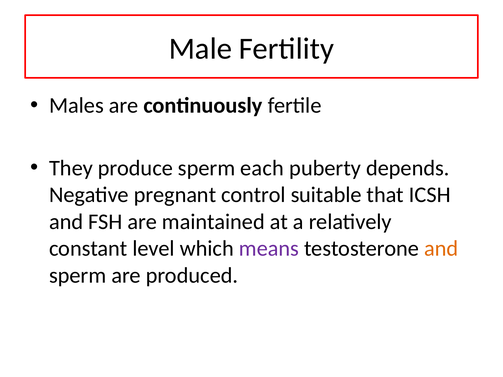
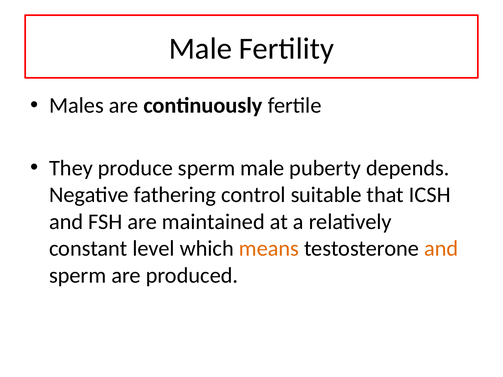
sperm each: each -> male
pregnant: pregnant -> fathering
means colour: purple -> orange
